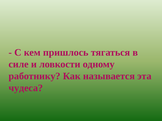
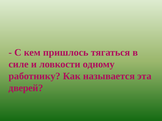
чудеса: чудеса -> дверей
